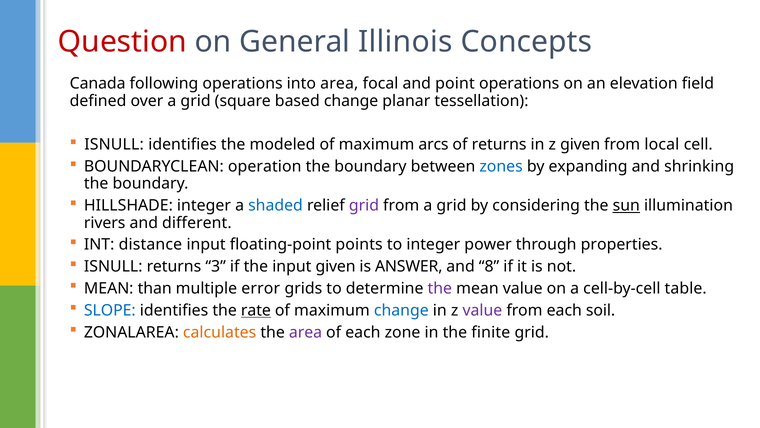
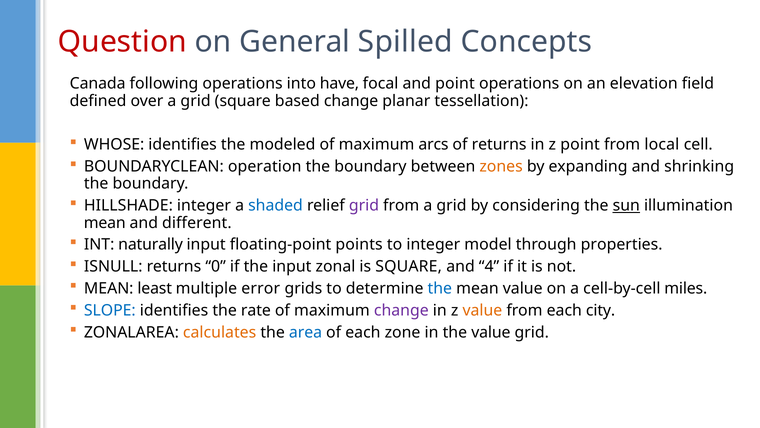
Illinois: Illinois -> Spilled
into area: area -> have
ISNULL at (114, 145): ISNULL -> WHOSE
z given: given -> point
zones colour: blue -> orange
rivers at (105, 223): rivers -> mean
distance: distance -> naturally
power: power -> model
3: 3 -> 0
input given: given -> zonal
is ANSWER: ANSWER -> SQUARE
8: 8 -> 4
than: than -> least
the at (440, 288) colour: purple -> blue
table: table -> miles
rate underline: present -> none
change at (401, 310) colour: blue -> purple
value at (482, 310) colour: purple -> orange
soil: soil -> city
area at (306, 332) colour: purple -> blue
the finite: finite -> value
